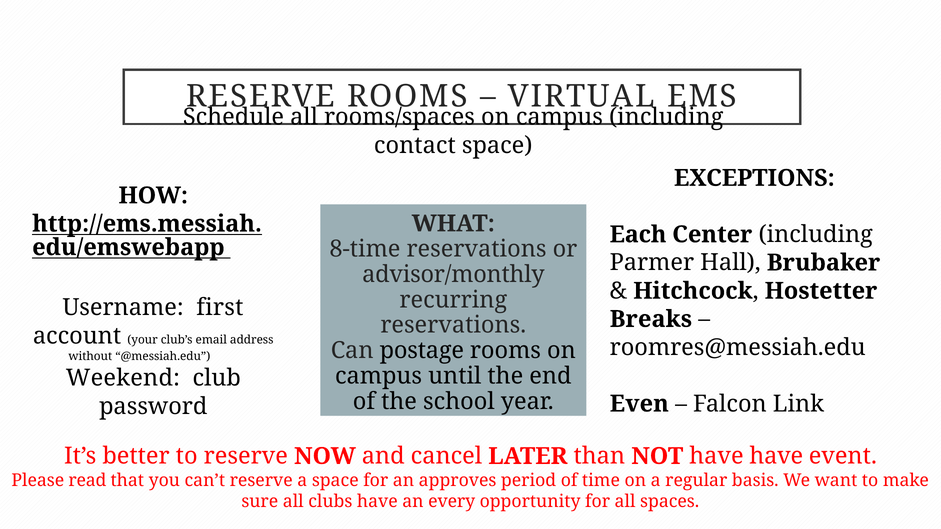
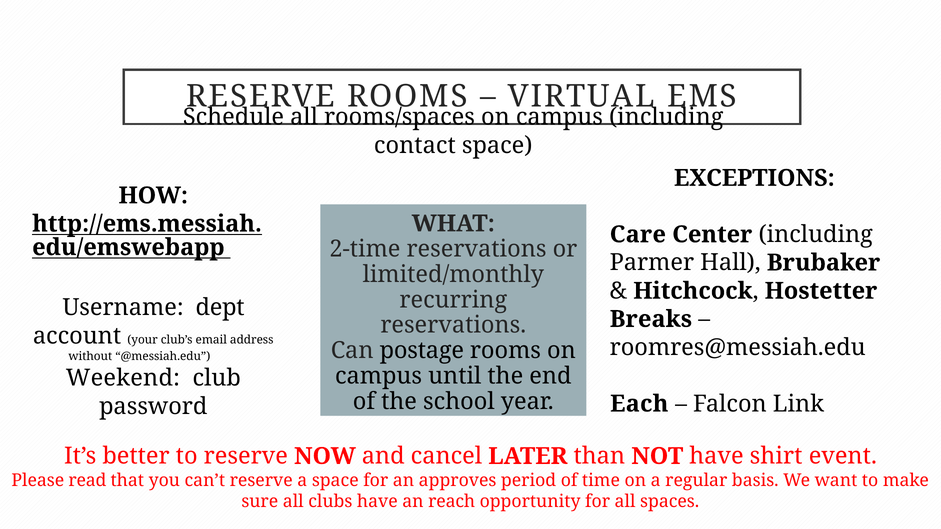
Each: Each -> Care
8-time: 8-time -> 2-time
advisor/monthly: advisor/monthly -> limited/monthly
first: first -> dept
Even: Even -> Each
have have: have -> shirt
every: every -> reach
